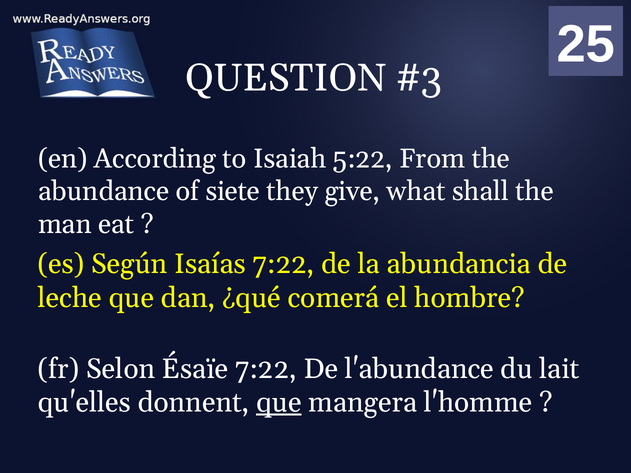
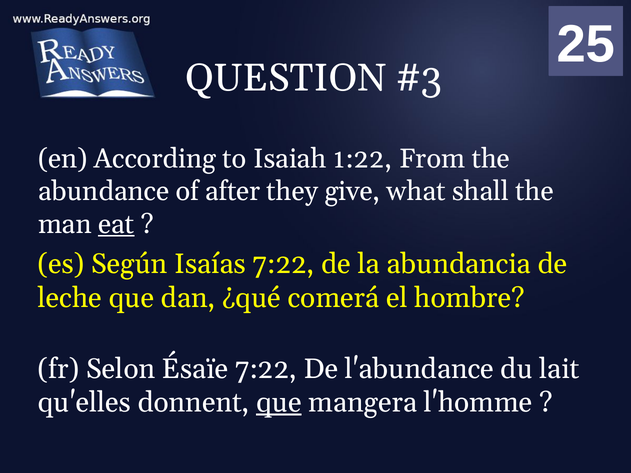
5:22: 5:22 -> 1:22
siete: siete -> after
eat underline: none -> present
